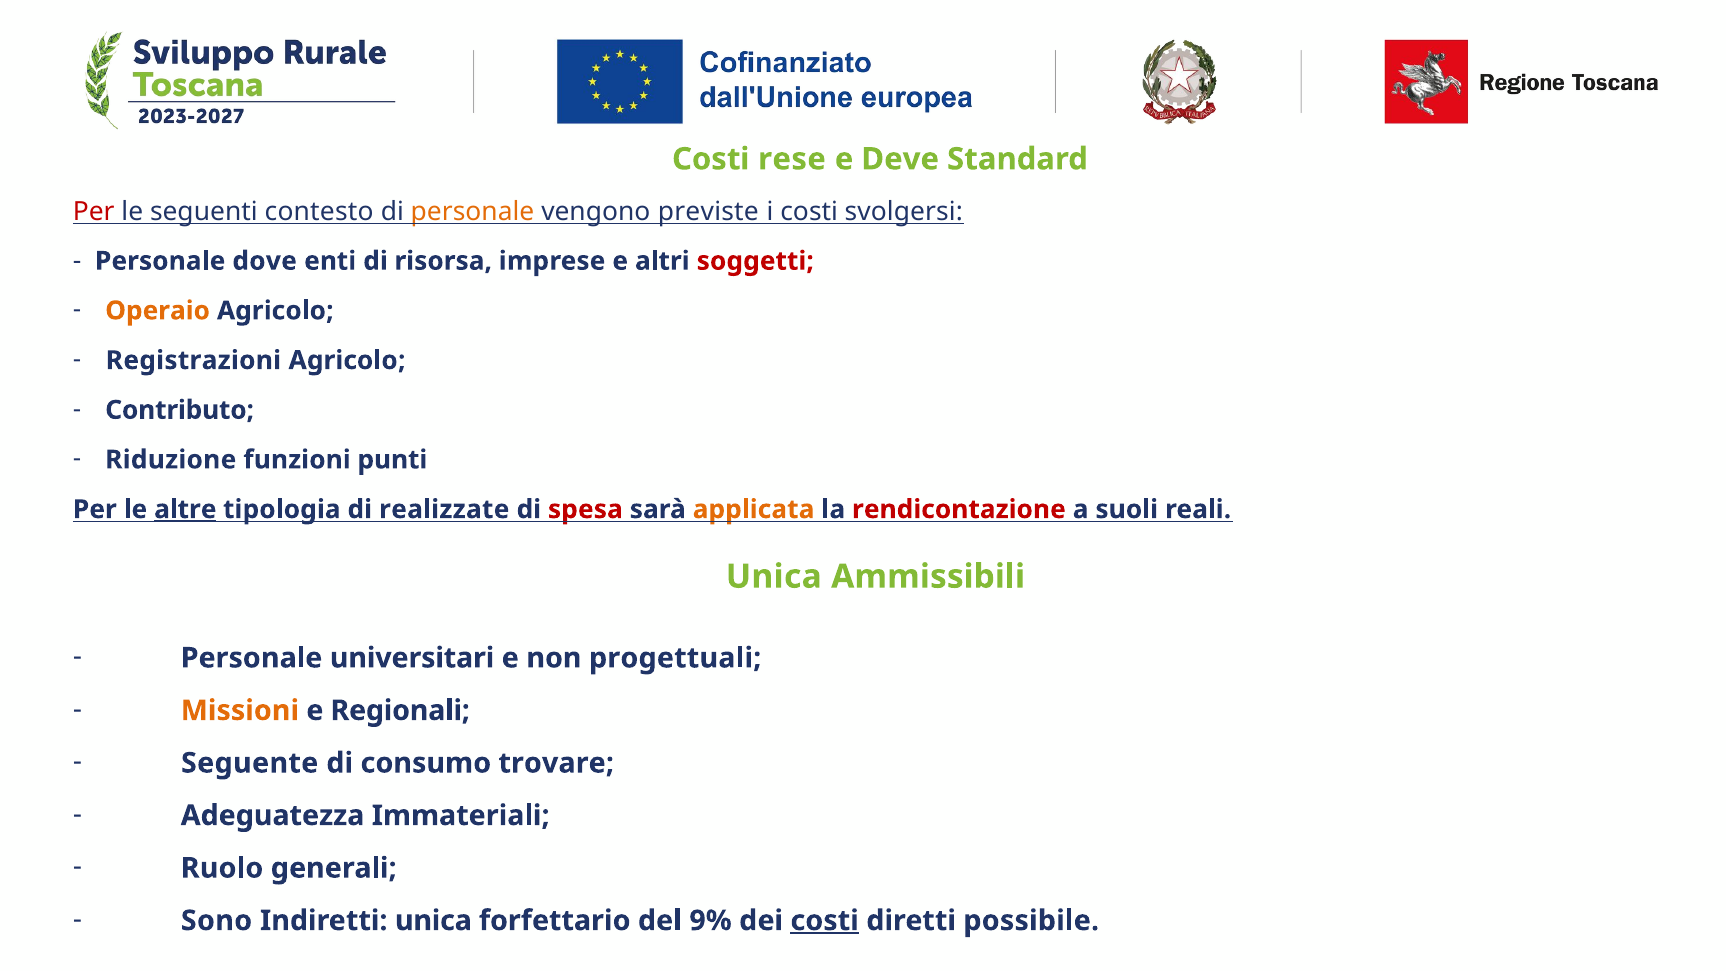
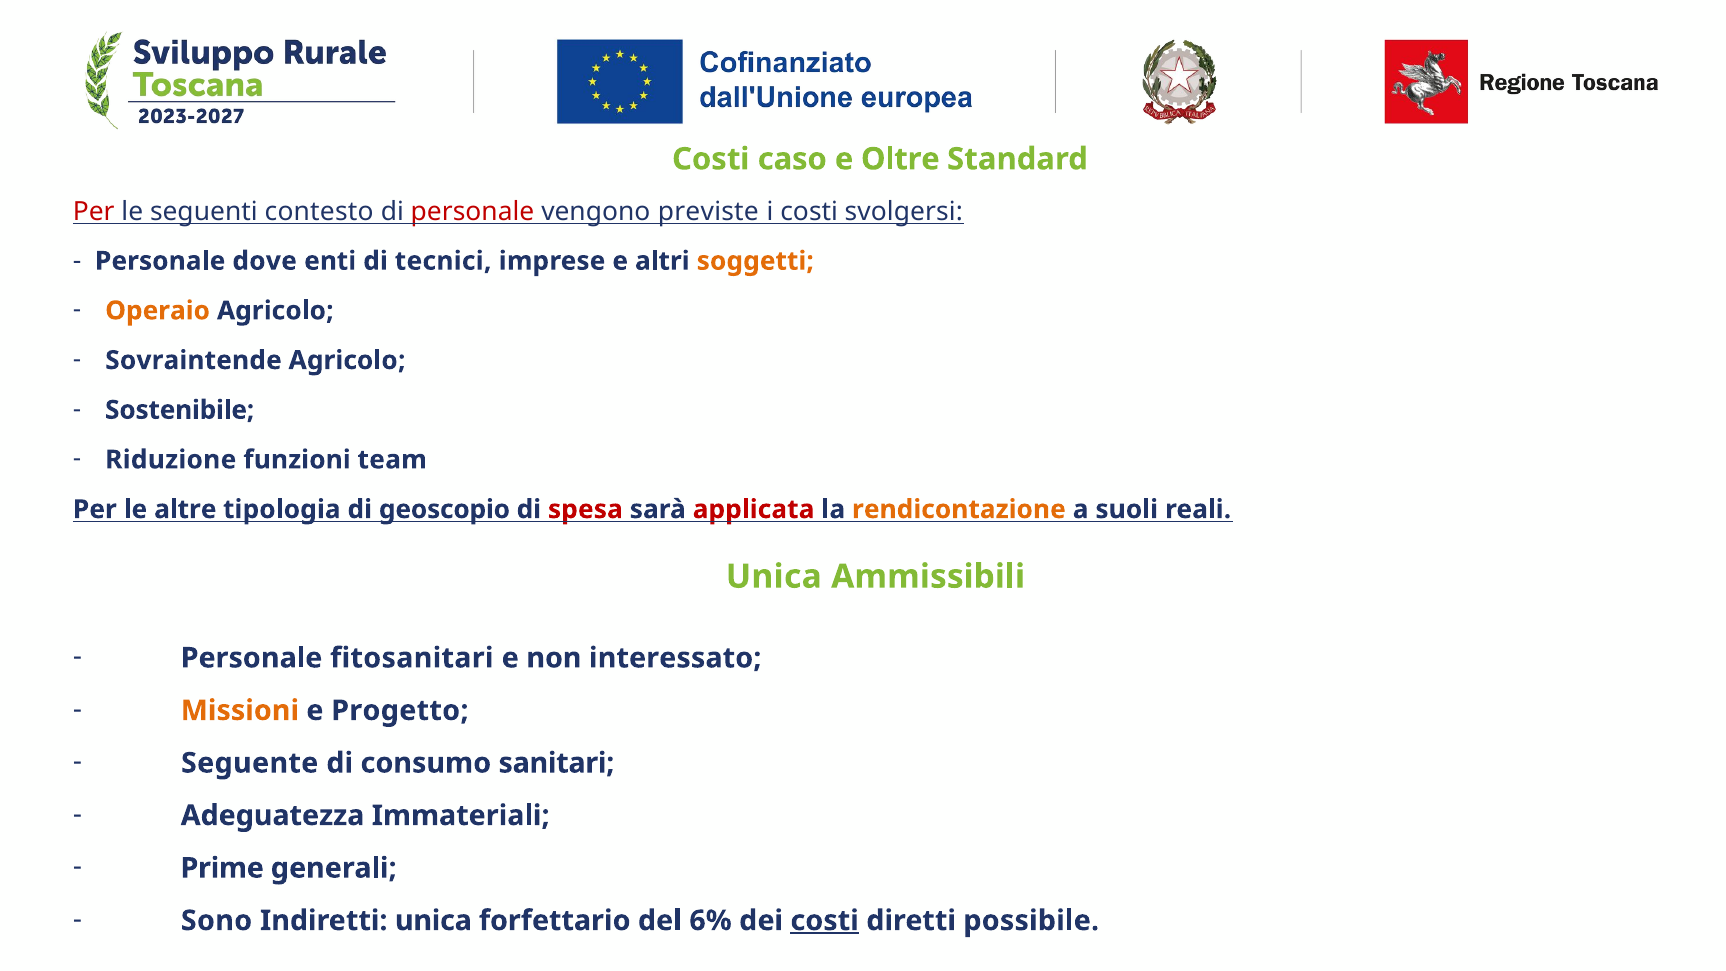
rese: rese -> caso
Deve: Deve -> Oltre
personale at (472, 211) colour: orange -> red
risorsa: risorsa -> tecnici
soggetti colour: red -> orange
Registrazioni: Registrazioni -> Sovraintende
Contributo: Contributo -> Sostenibile
punti: punti -> team
altre underline: present -> none
realizzate: realizzate -> geoscopio
applicata colour: orange -> red
rendicontazione colour: red -> orange
universitari: universitari -> fitosanitari
progettuali: progettuali -> interessato
Regionali: Regionali -> Progetto
trovare: trovare -> sanitari
Ruolo: Ruolo -> Prime
9%: 9% -> 6%
